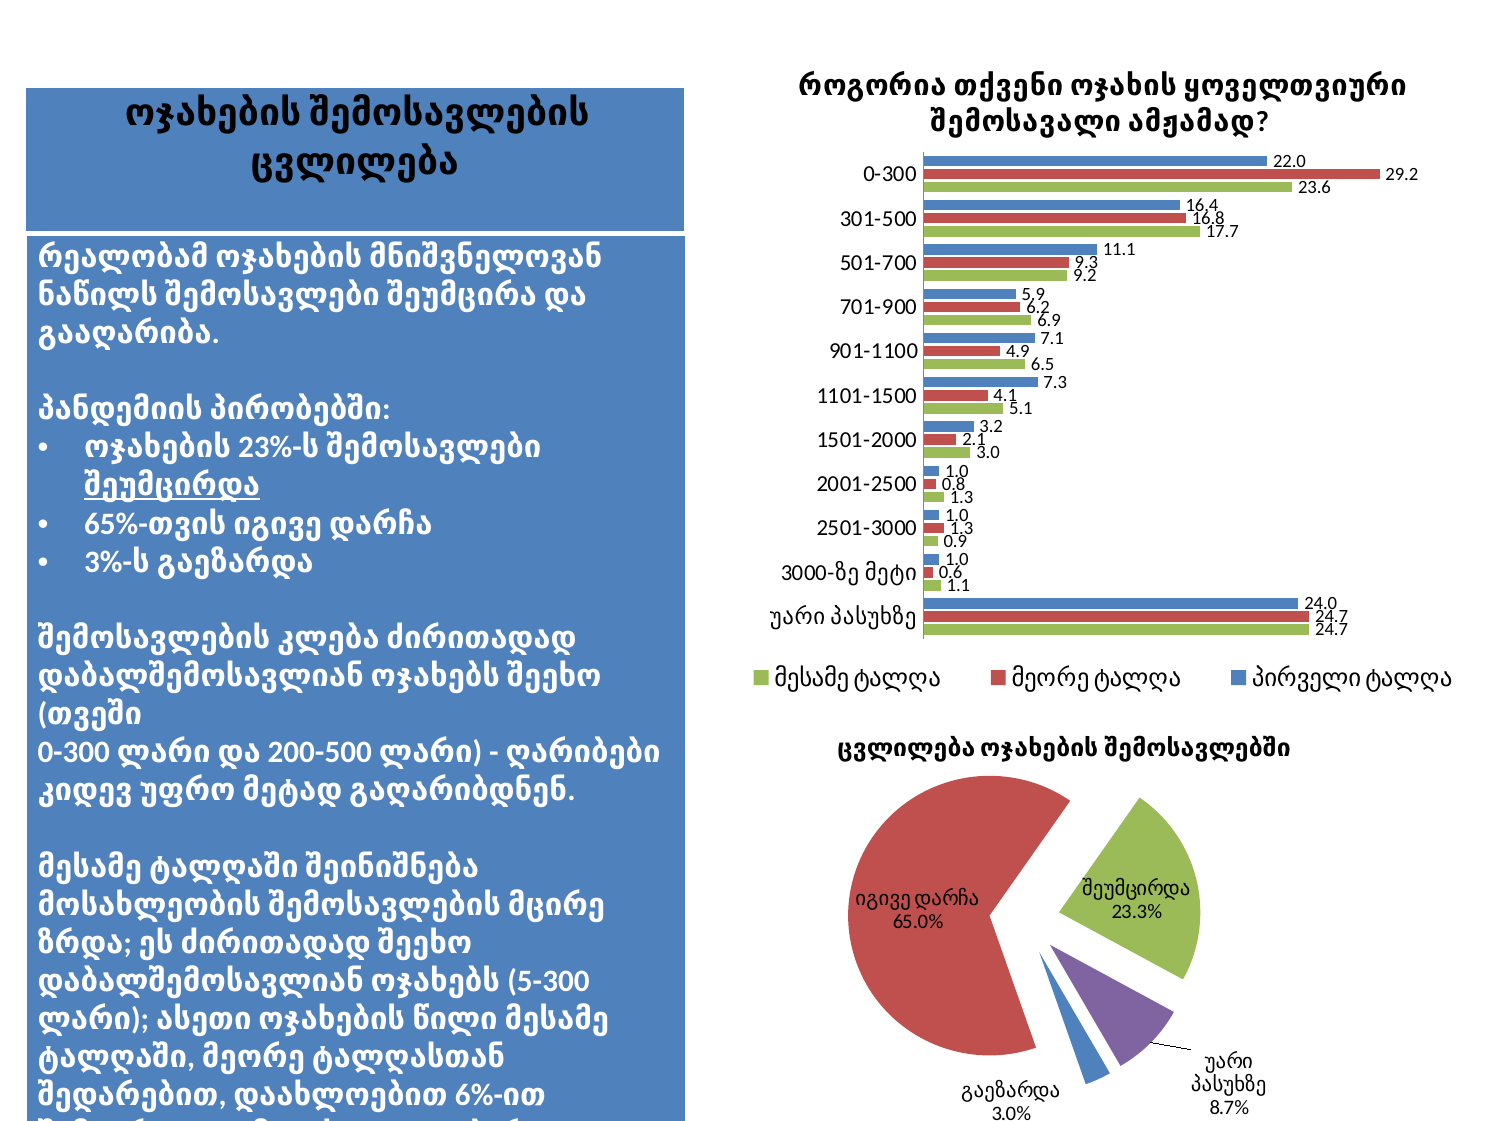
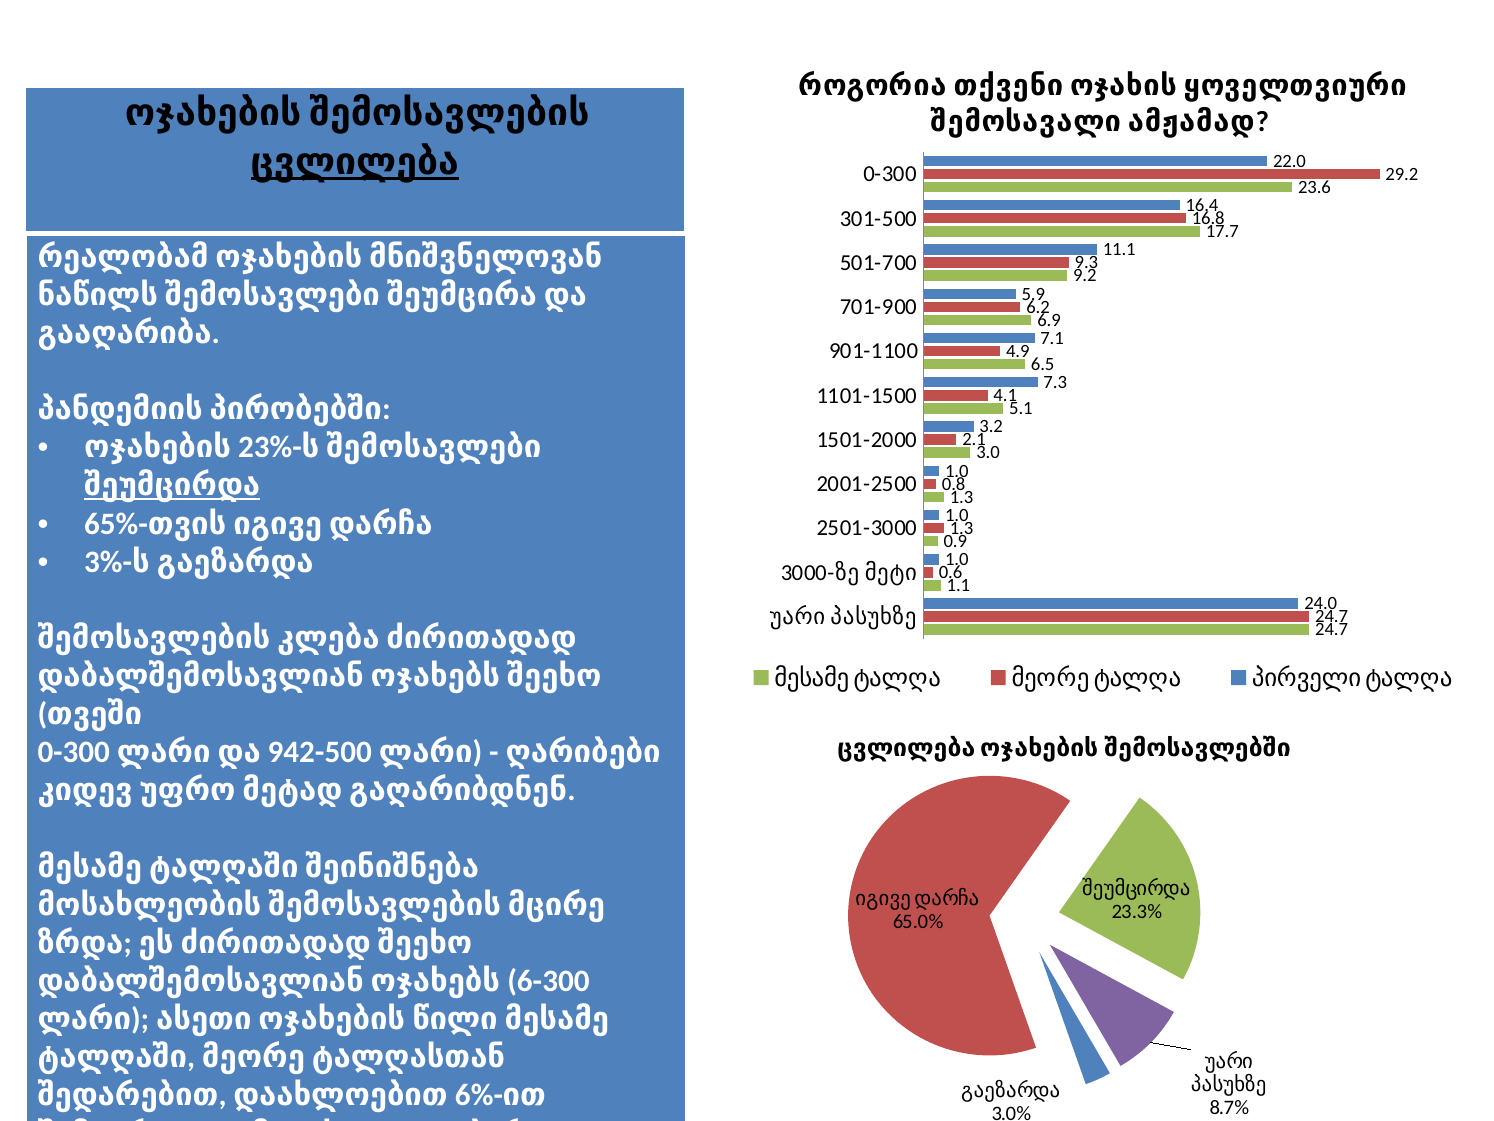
ცვლილება underline: none -> present
200-500: 200-500 -> 942-500
5-300: 5-300 -> 6-300
